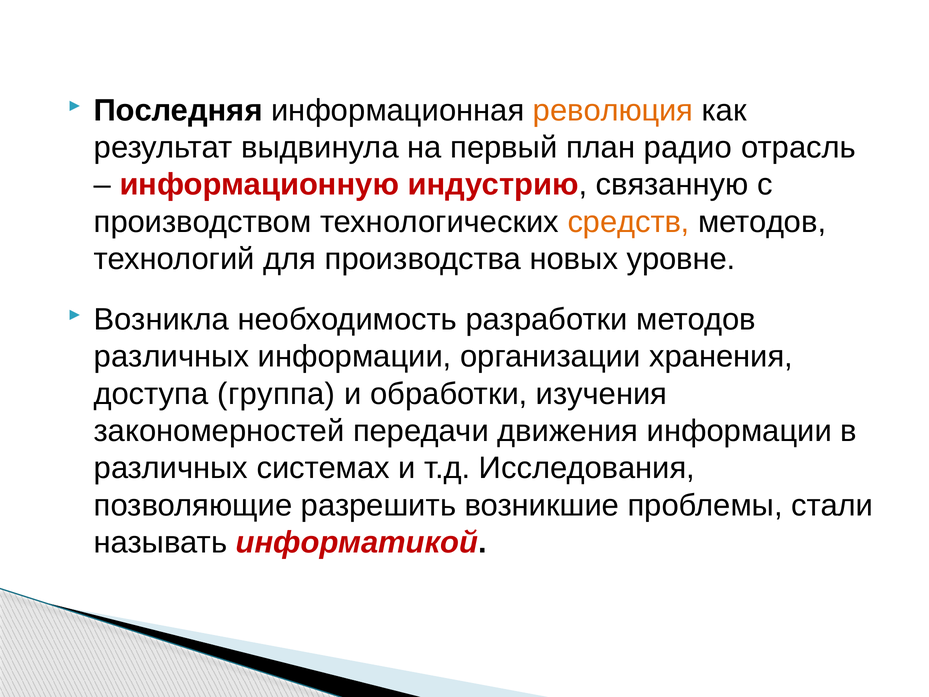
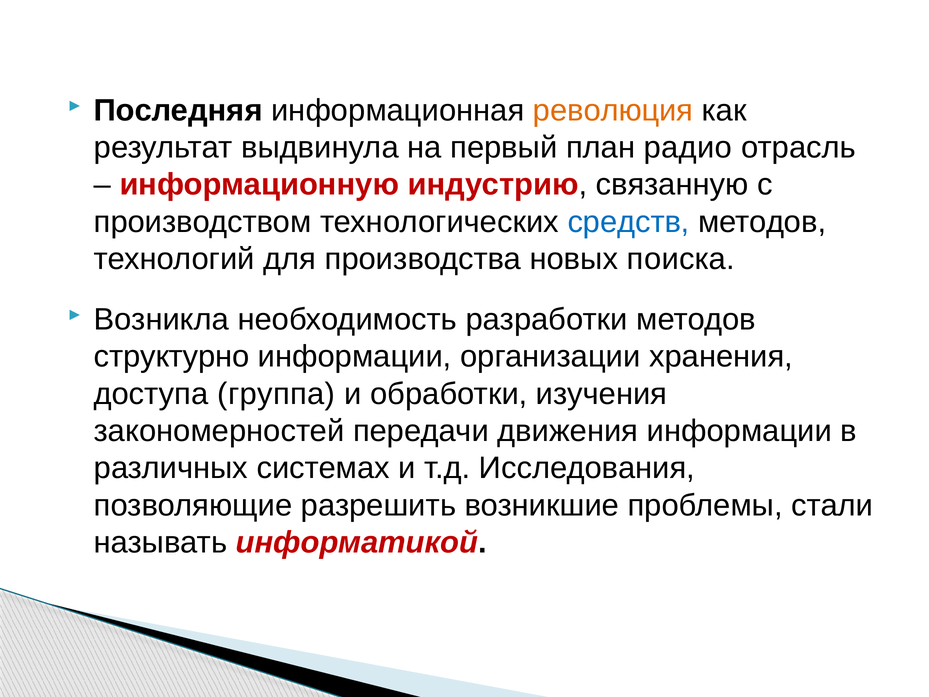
средств colour: orange -> blue
уровне: уровне -> поиска
различных at (171, 357): различных -> структурно
